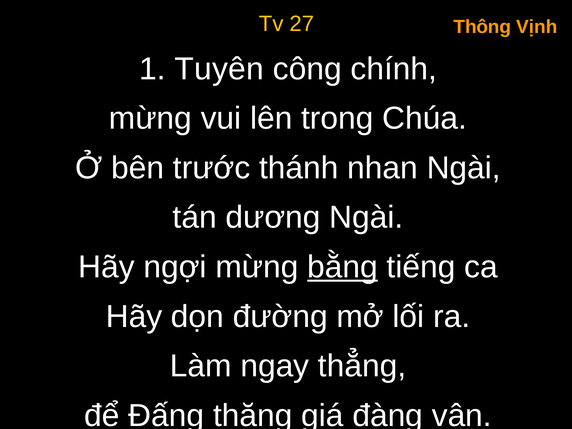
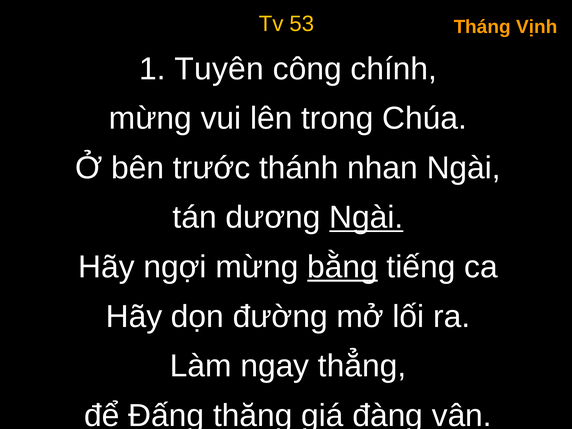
27: 27 -> 53
Thông: Thông -> Tháng
Ngài at (366, 218) underline: none -> present
